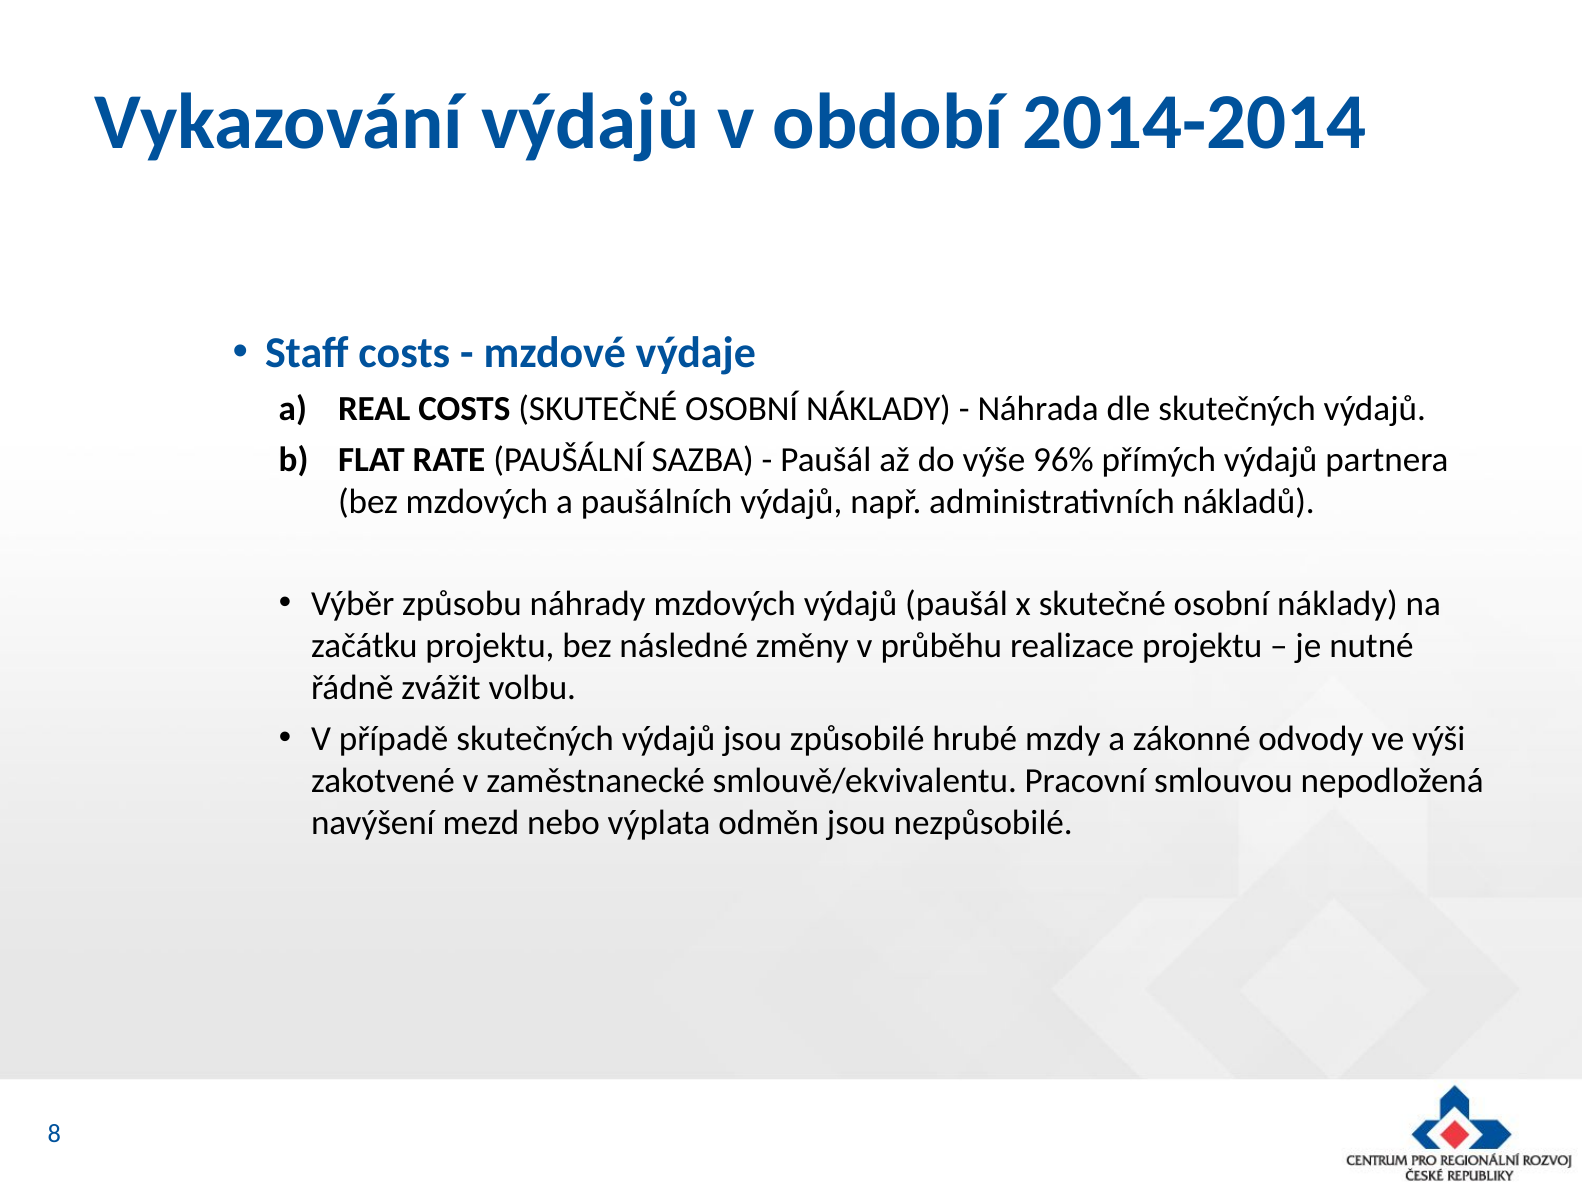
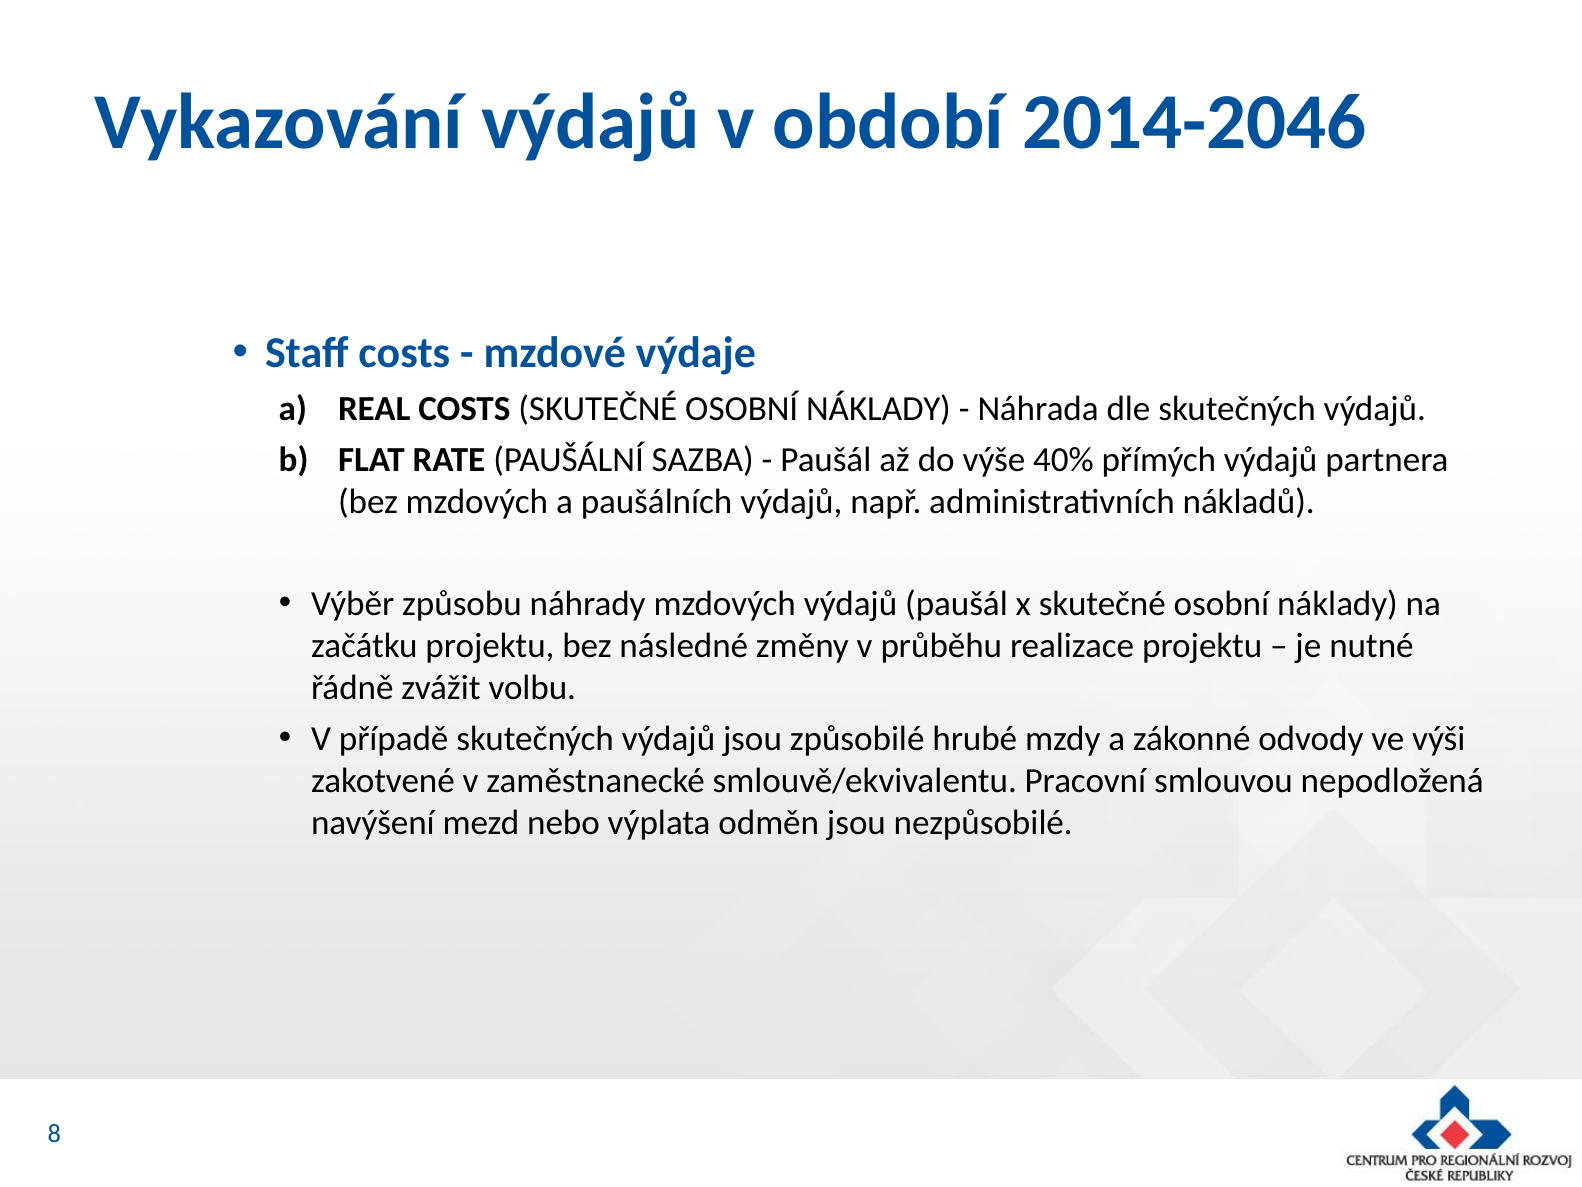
2014-2014: 2014-2014 -> 2014-2046
96%: 96% -> 40%
